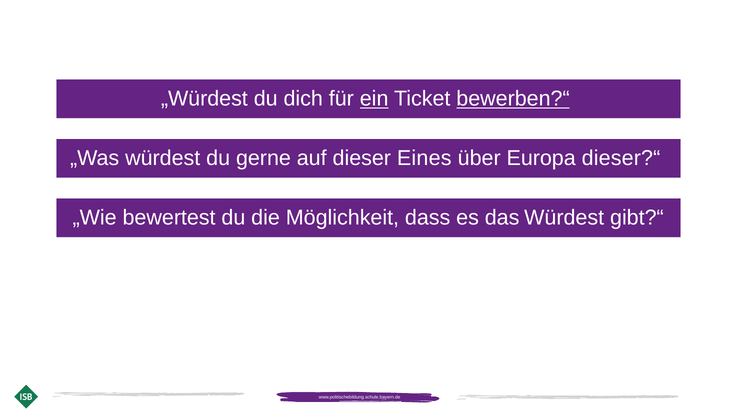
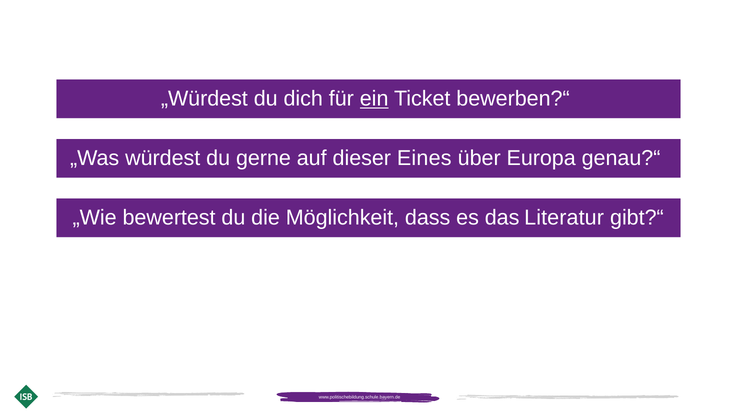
bewerben?“ underline: present -> none
dieser?“: dieser?“ -> genau?“
das Würdest: Würdest -> Literatur
